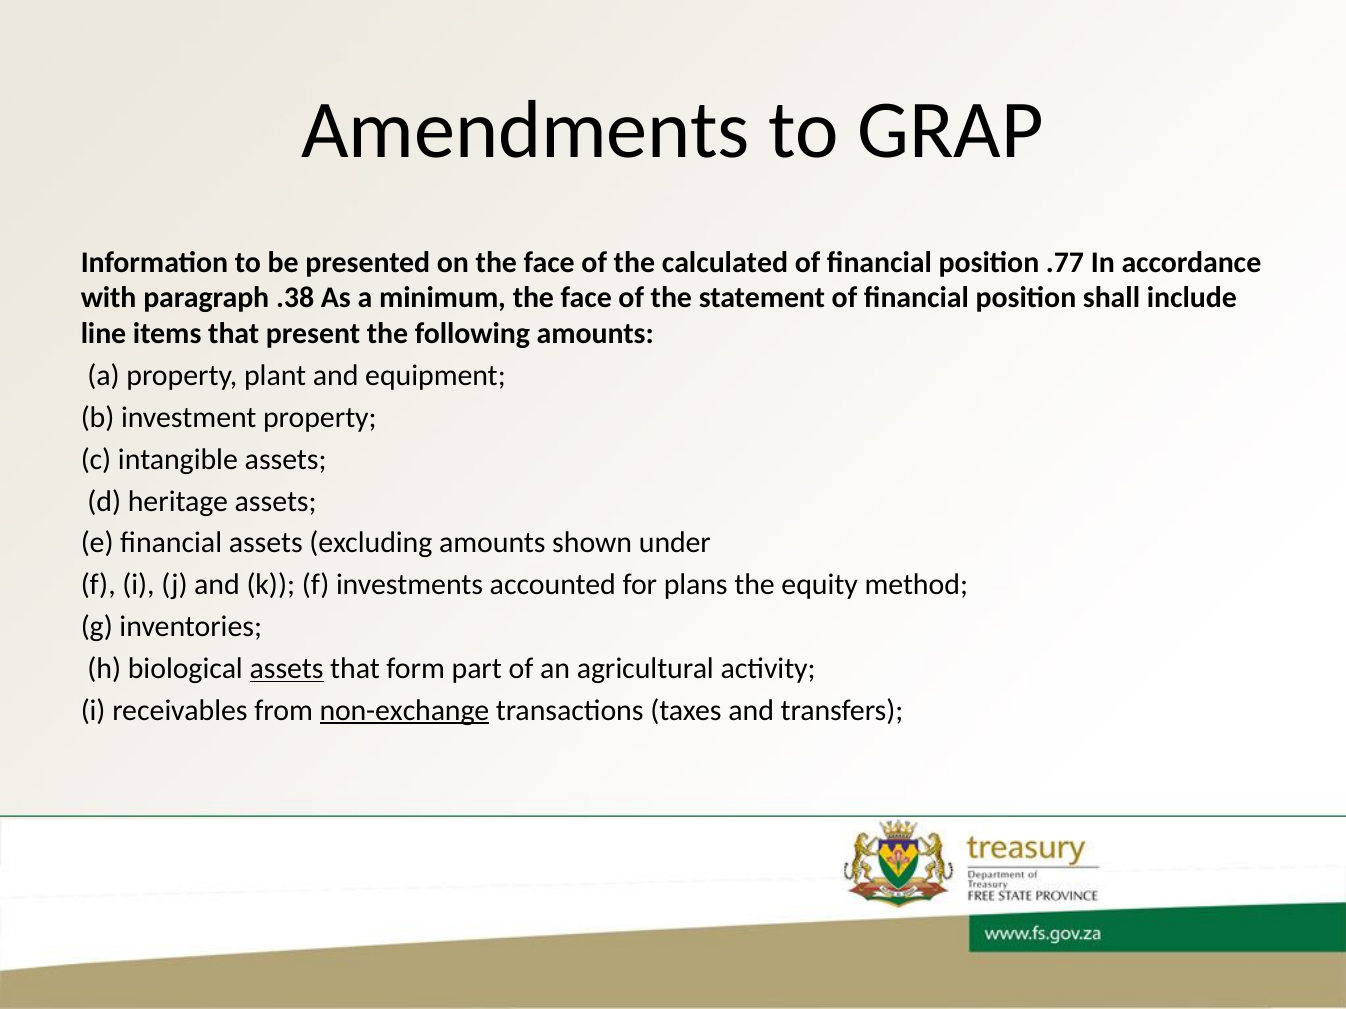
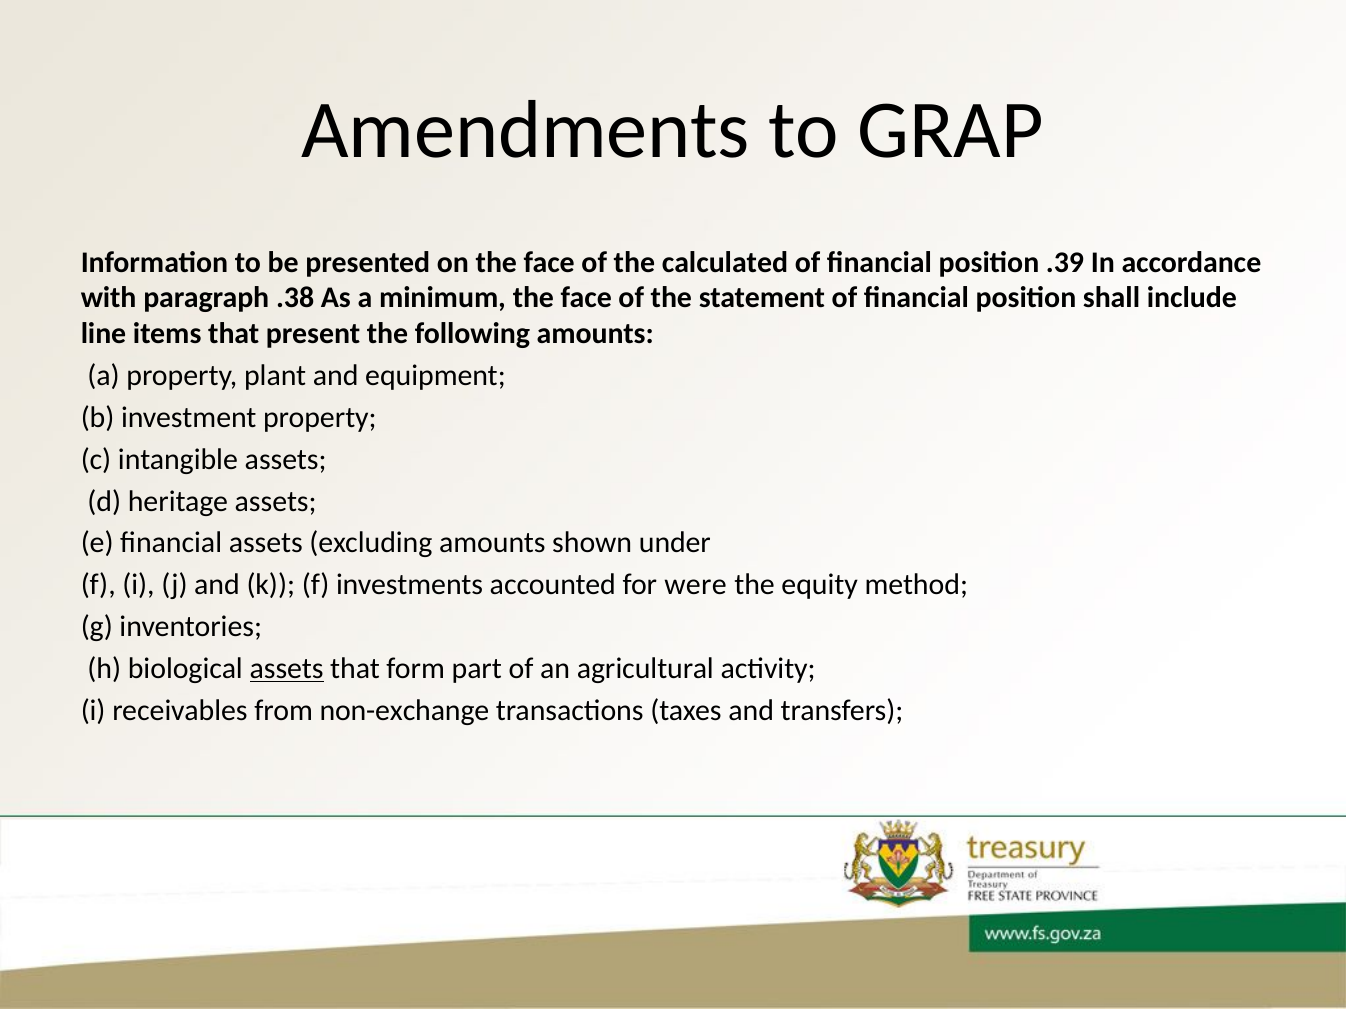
.77: .77 -> .39
plans: plans -> were
non-exchange underline: present -> none
